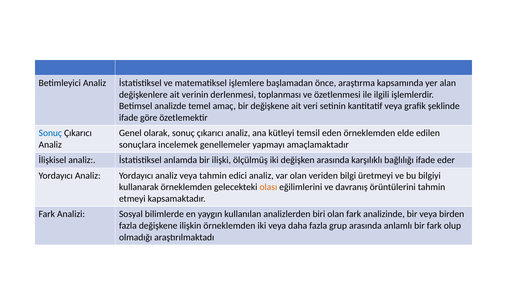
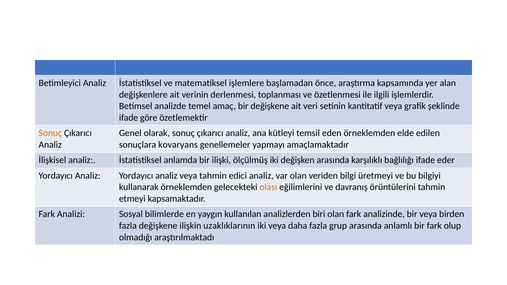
Sonuç at (50, 133) colour: blue -> orange
incelemek: incelemek -> kovaryans
ilişkin örneklemden: örneklemden -> uzaklıklarının
